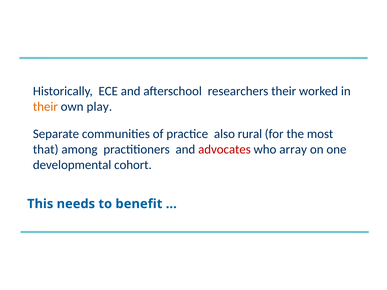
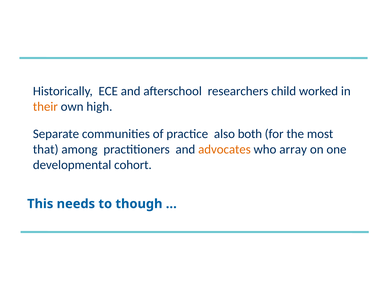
researchers their: their -> child
play: play -> high
rural: rural -> both
advocates colour: red -> orange
benefit: benefit -> though
